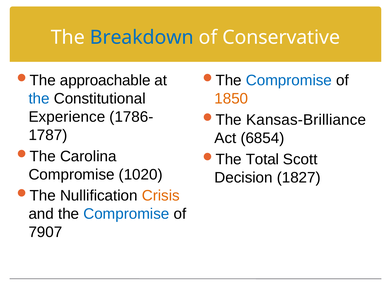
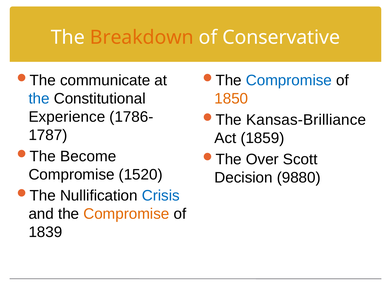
Breakdown colour: blue -> orange
approachable: approachable -> communicate
6854: 6854 -> 1859
Carolina: Carolina -> Become
Total: Total -> Over
1020: 1020 -> 1520
1827: 1827 -> 9880
Crisis colour: orange -> blue
Compromise at (126, 214) colour: blue -> orange
7907: 7907 -> 1839
